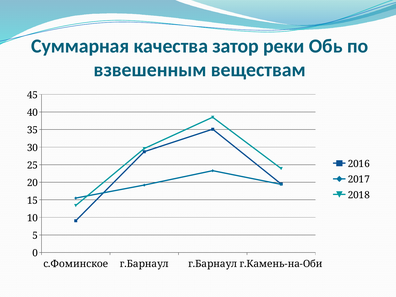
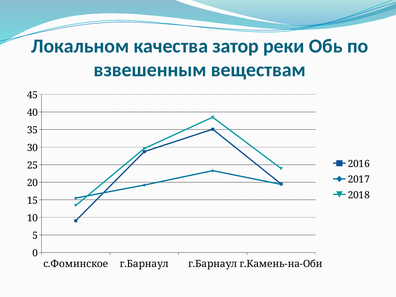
Суммарная: Суммарная -> Локальном
